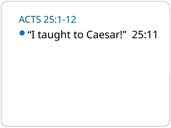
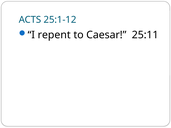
taught: taught -> repent
